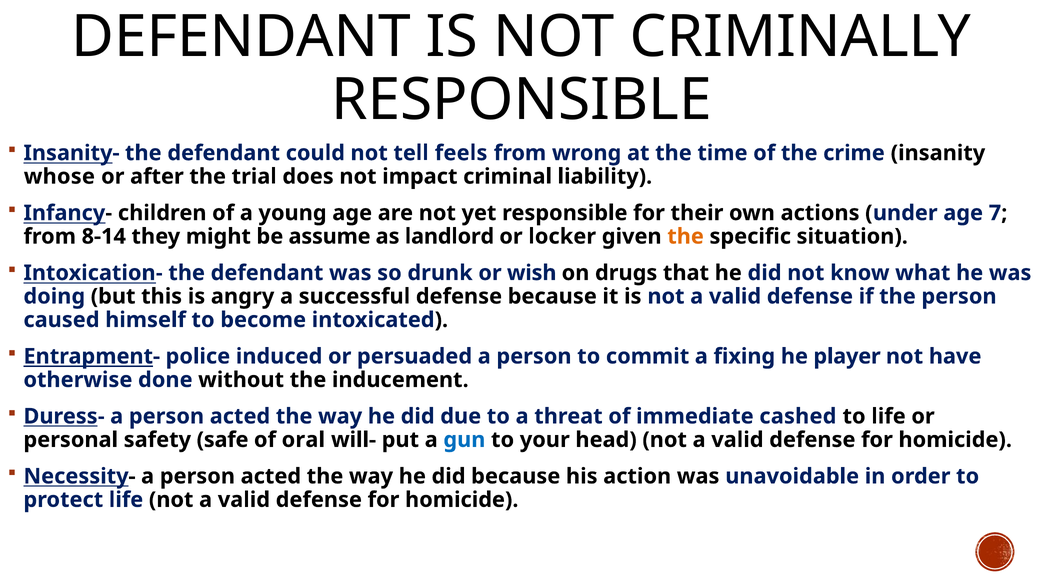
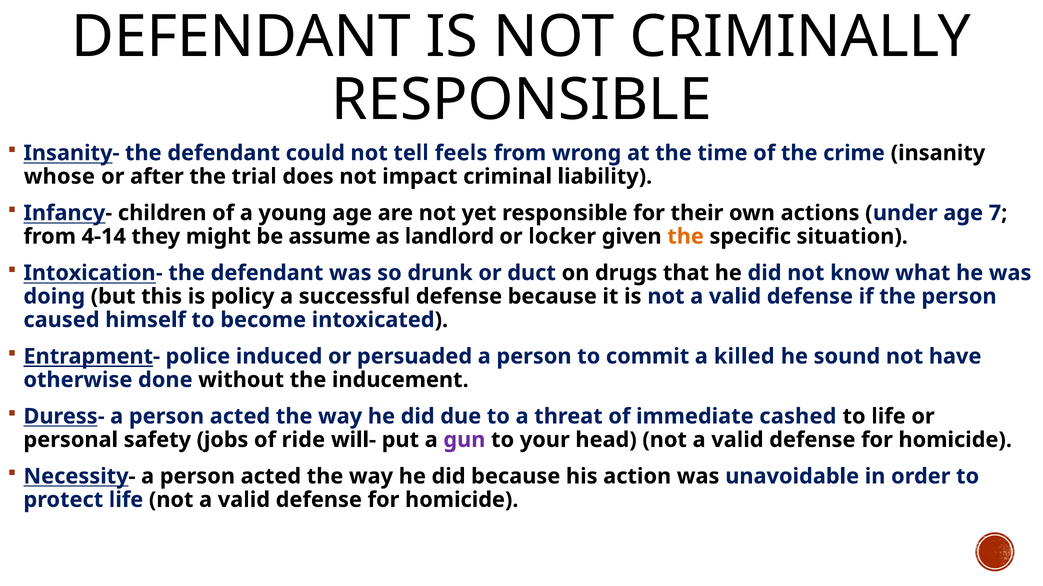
8-14: 8-14 -> 4-14
wish: wish -> duct
angry: angry -> policy
fixing: fixing -> killed
player: player -> sound
safe: safe -> jobs
oral: oral -> ride
gun colour: blue -> purple
